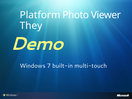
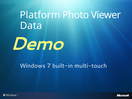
They: They -> Data
